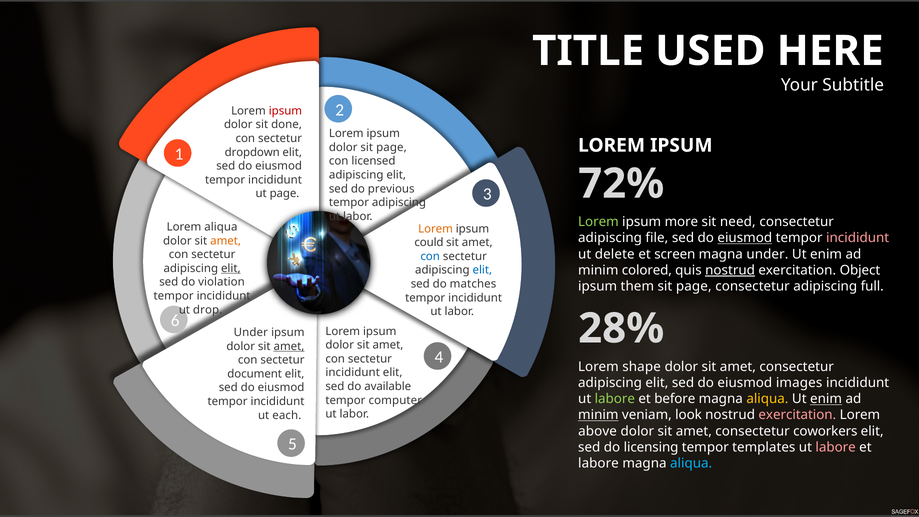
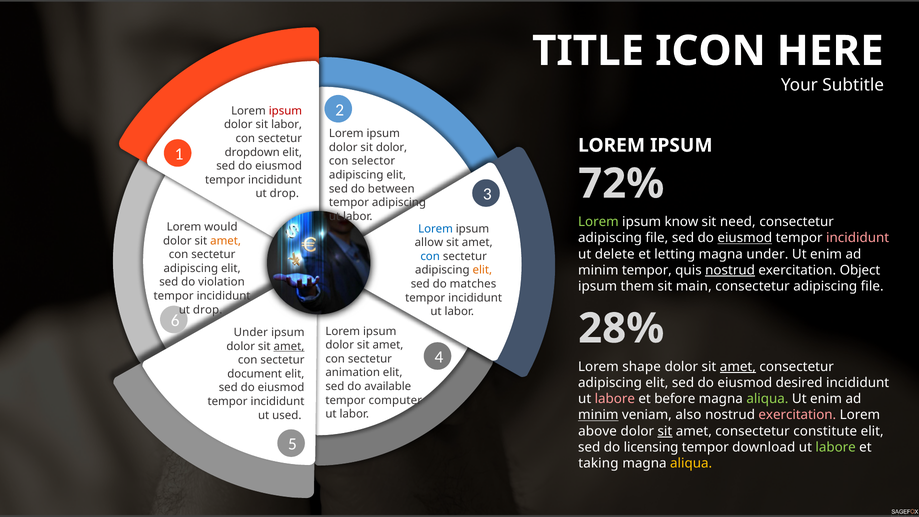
USED: USED -> ICON
sit done: done -> labor
dolor sit page: page -> dolor
licensed: licensed -> selector
previous: previous -> between
page at (284, 194): page -> drop
more: more -> know
Lorem aliqua: aliqua -> would
Lorem at (436, 229) colour: orange -> blue
could: could -> allow
screen: screen -> letting
elit at (231, 268) underline: present -> none
minim colored: colored -> tempor
elit at (482, 270) colour: blue -> orange
page at (694, 286): page -> main
full at (872, 286): full -> file
amet at (738, 367) underline: none -> present
incididunt at (353, 373): incididunt -> animation
images: images -> desired
labore at (615, 399) colour: light green -> pink
aliqua at (767, 399) colour: yellow -> light green
enim at (826, 399) underline: present -> none
look: look -> also
each: each -> used
sit at (665, 431) underline: none -> present
coworkers: coworkers -> constitute
templates: templates -> download
labore at (836, 447) colour: pink -> light green
labore at (598, 463): labore -> taking
aliqua at (691, 463) colour: light blue -> yellow
